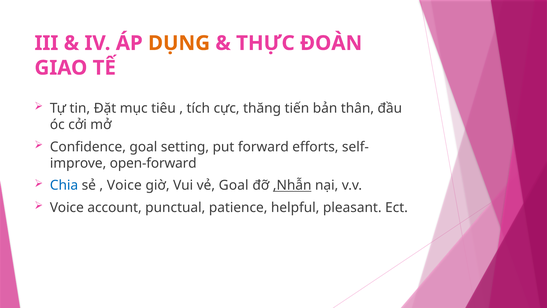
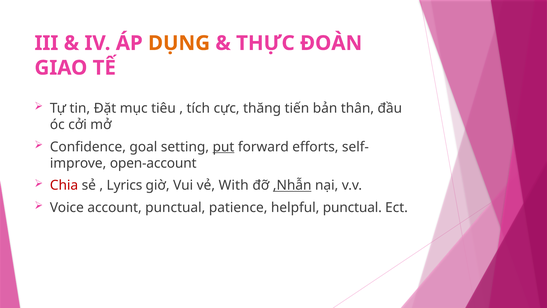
put underline: none -> present
open-forward: open-forward -> open-account
Chia colour: blue -> red
Voice at (124, 185): Voice -> Lyrics
vẻ Goal: Goal -> With
helpful pleasant: pleasant -> punctual
